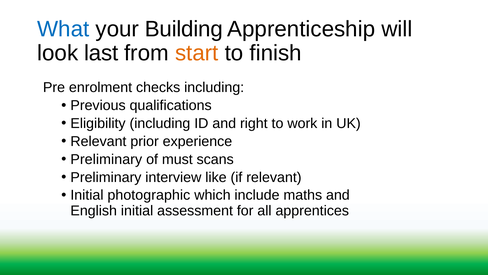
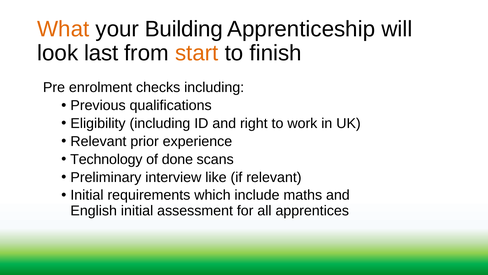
What colour: blue -> orange
Preliminary at (106, 159): Preliminary -> Technology
must: must -> done
photographic: photographic -> requirements
